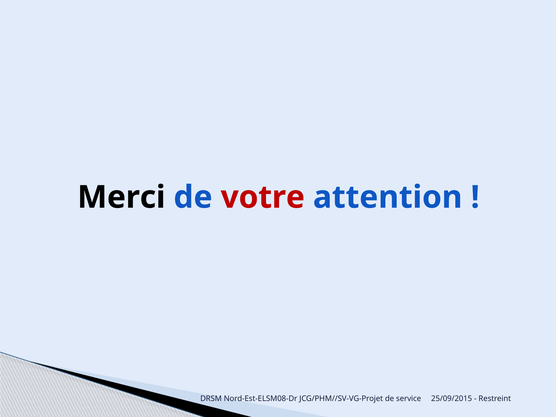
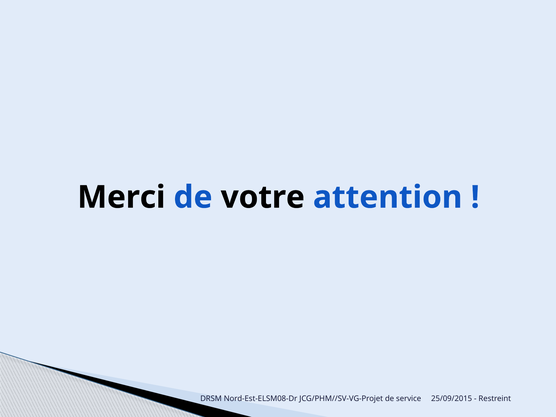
votre colour: red -> black
